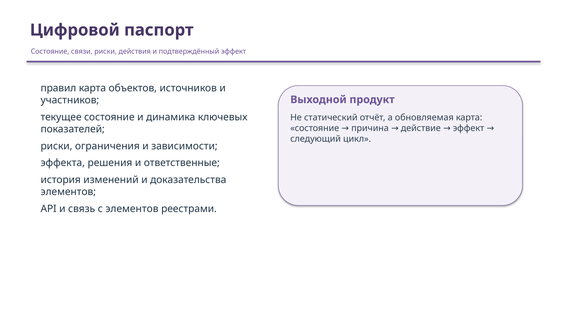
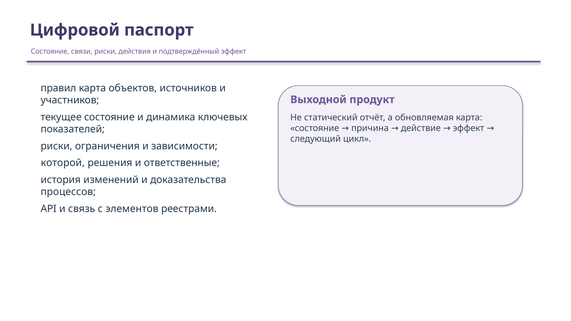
эффекта: эффекта -> которой
элементов at (68, 192): элементов -> процессов
